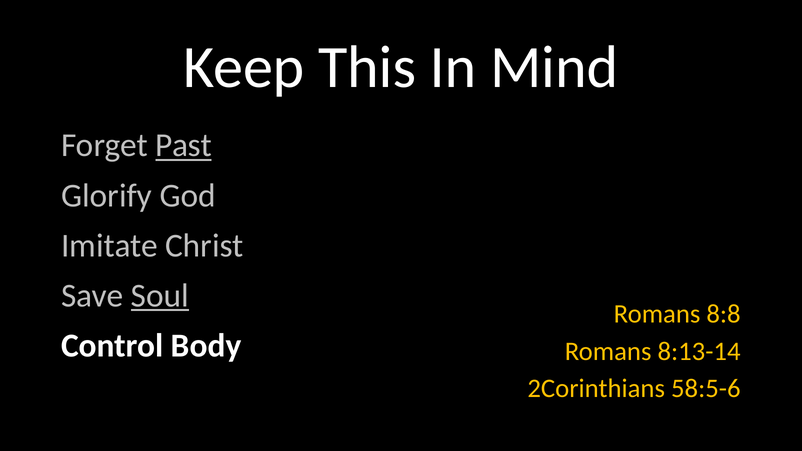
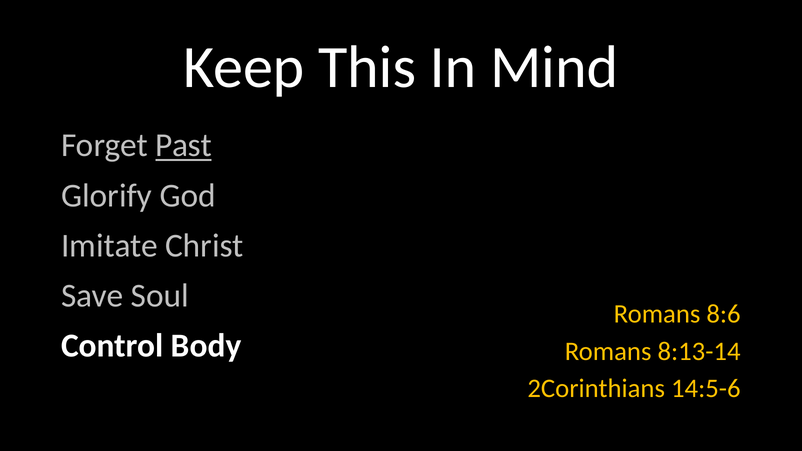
Soul underline: present -> none
8:8: 8:8 -> 8:6
58:5-6: 58:5-6 -> 14:5-6
